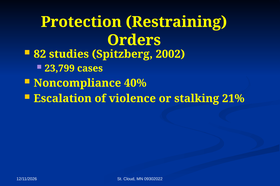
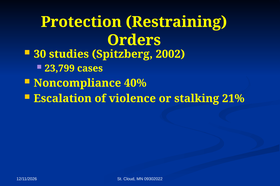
82: 82 -> 30
